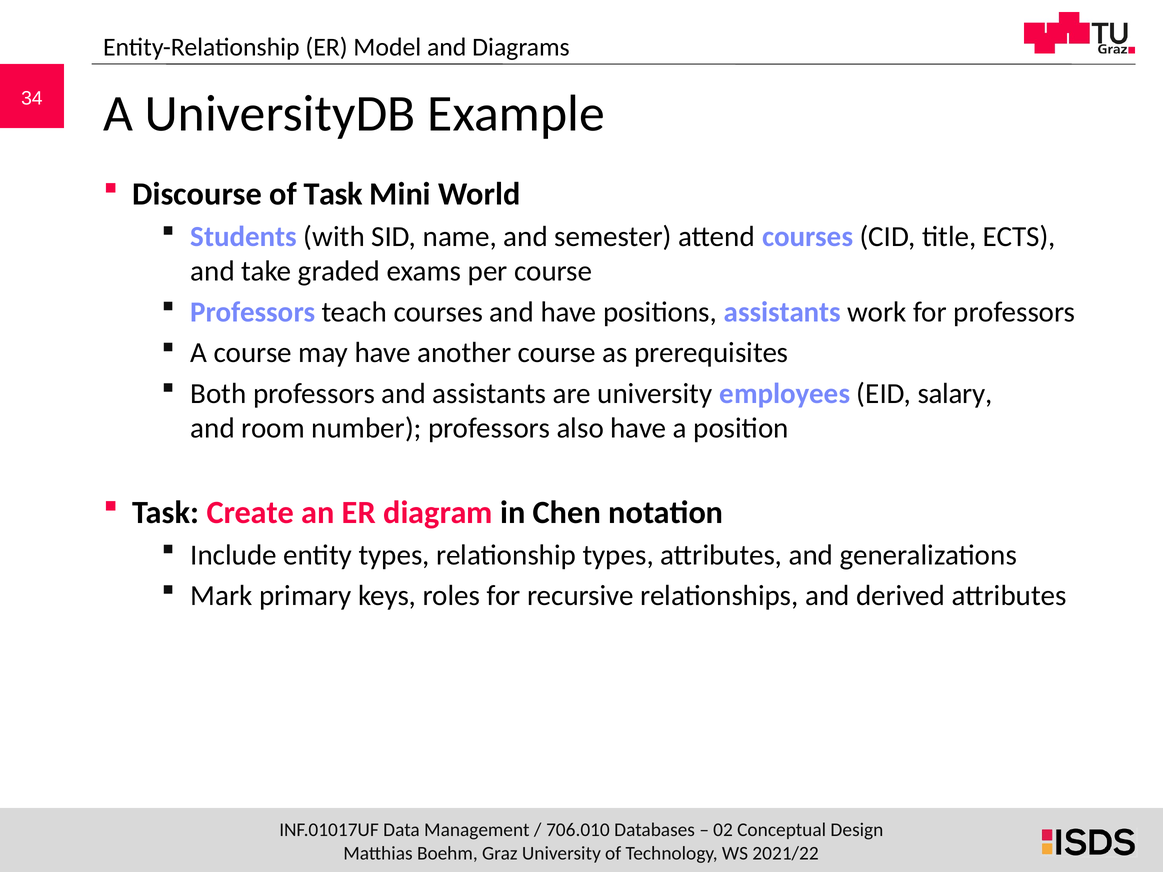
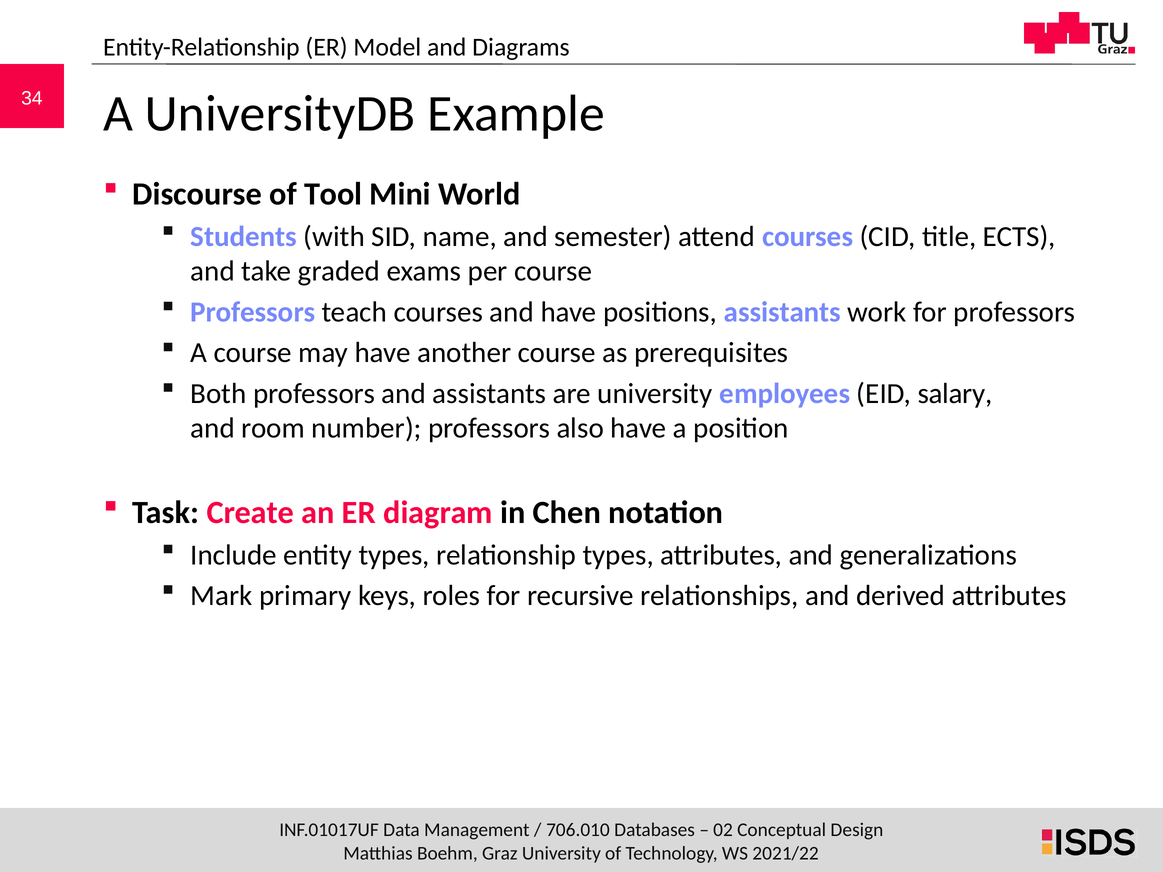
of Task: Task -> Tool
